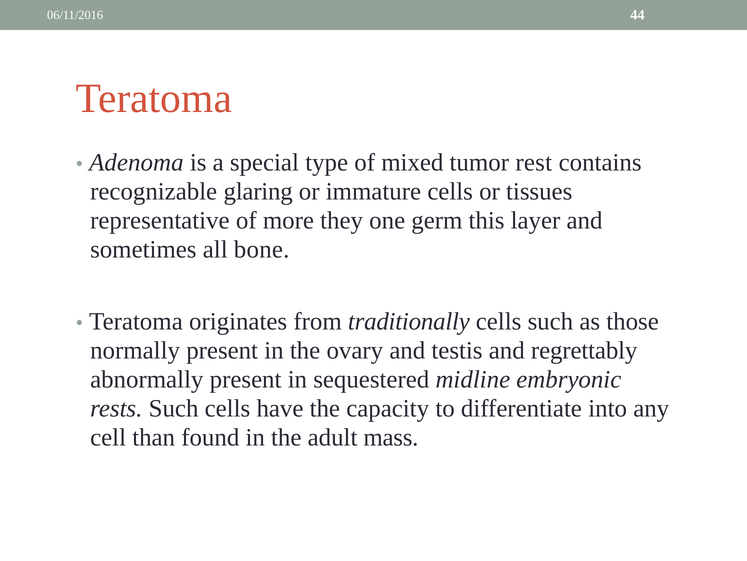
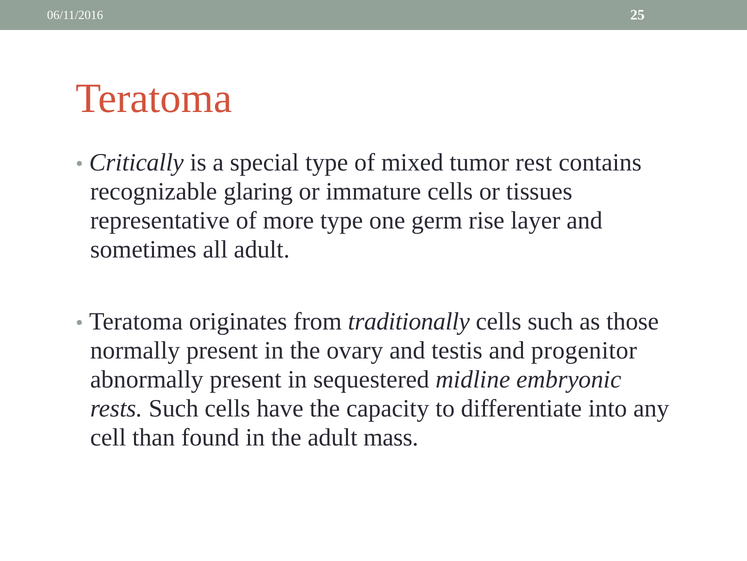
44: 44 -> 25
Adenoma: Adenoma -> Critically
more they: they -> type
this: this -> rise
all bone: bone -> adult
regrettably: regrettably -> progenitor
